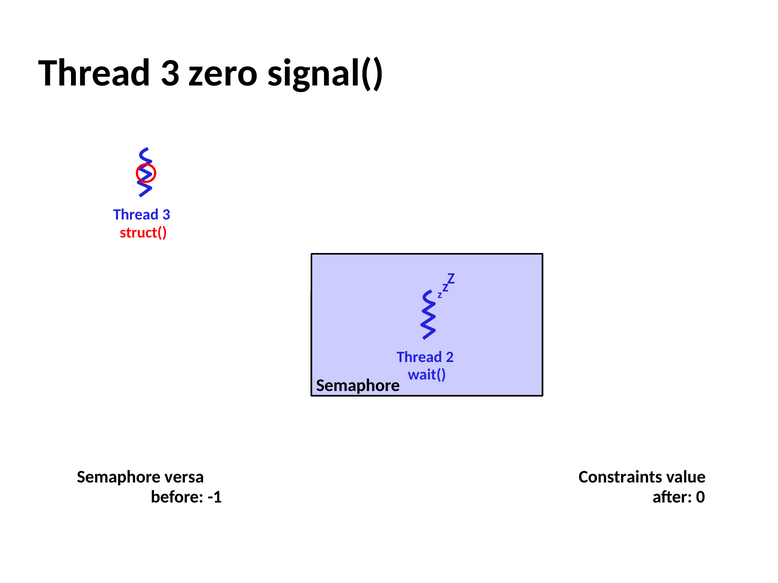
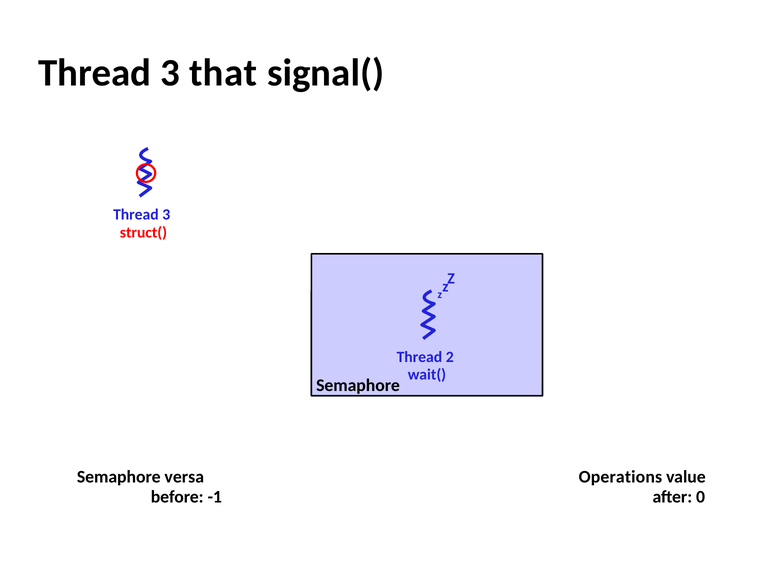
zero: zero -> that
Constraints: Constraints -> Operations
